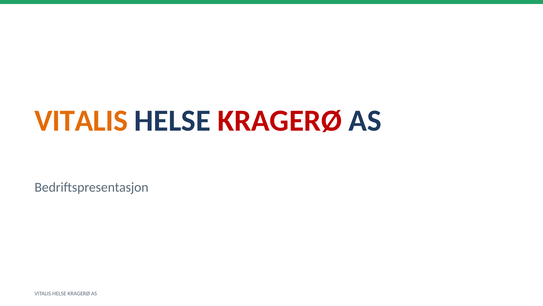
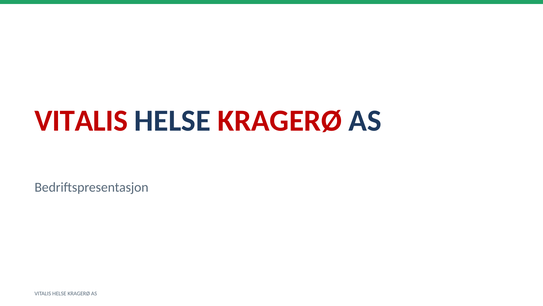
VITALIS at (81, 120) colour: orange -> red
